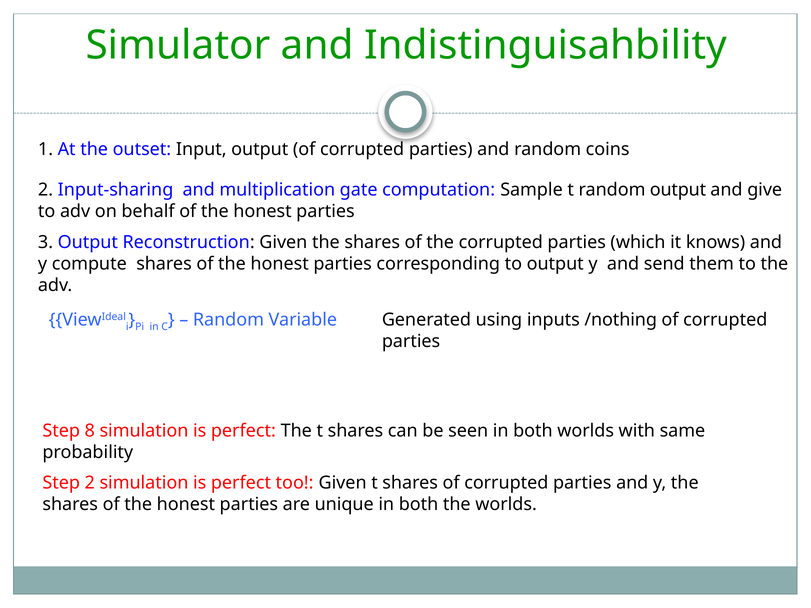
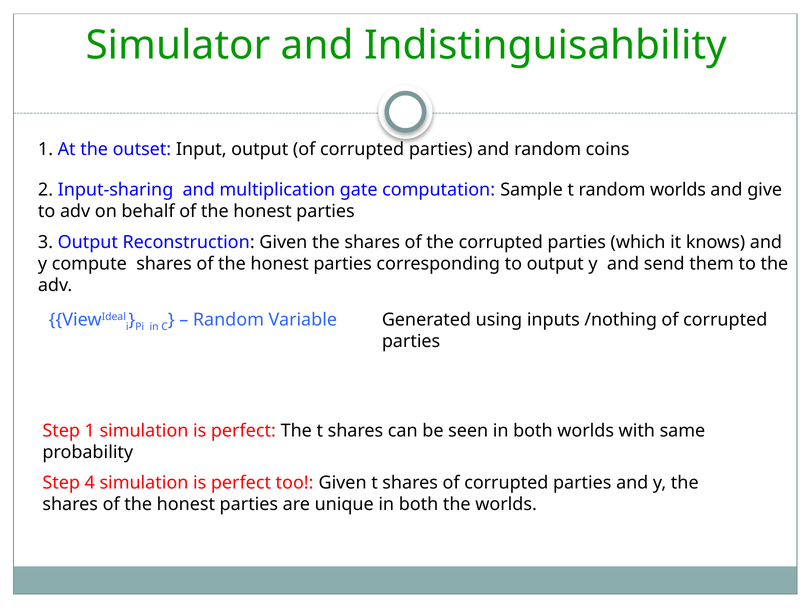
random output: output -> worlds
Step 8: 8 -> 1
Step 2: 2 -> 4
